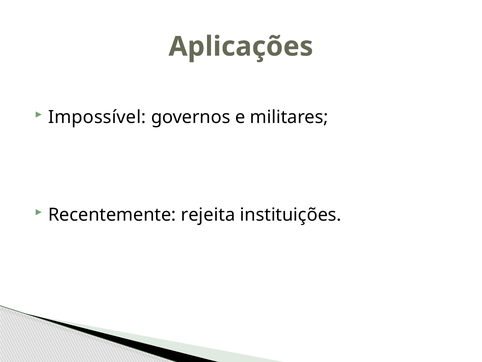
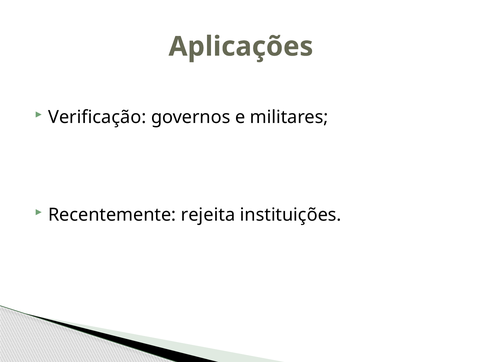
Impossível: Impossível -> Verificação
